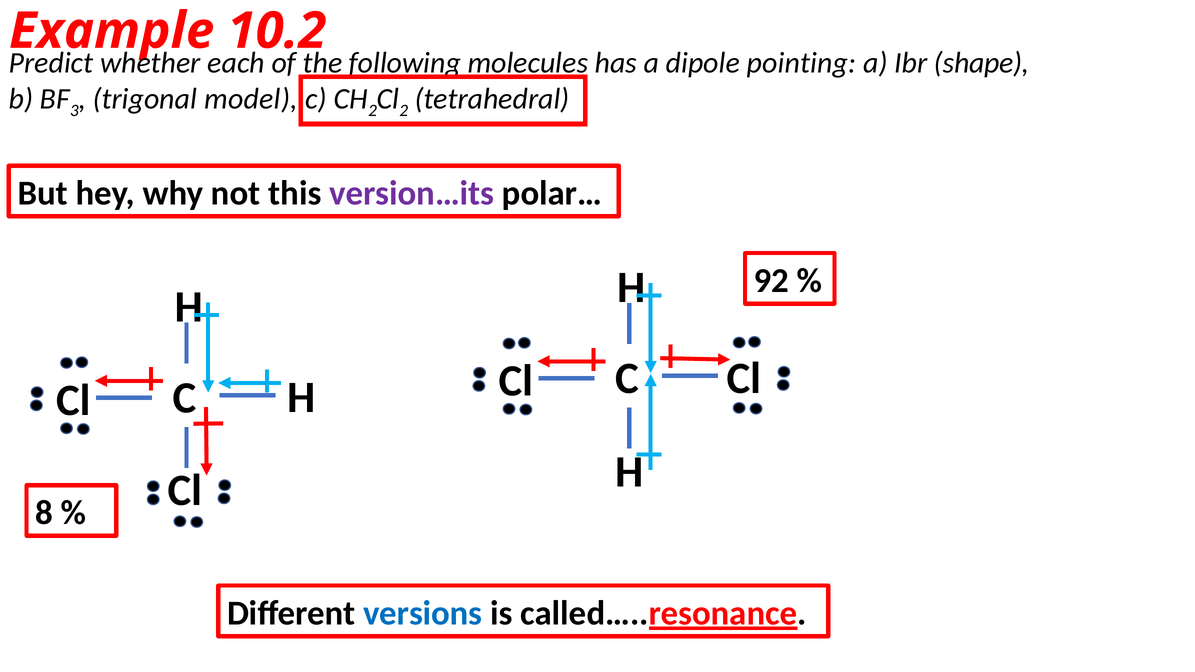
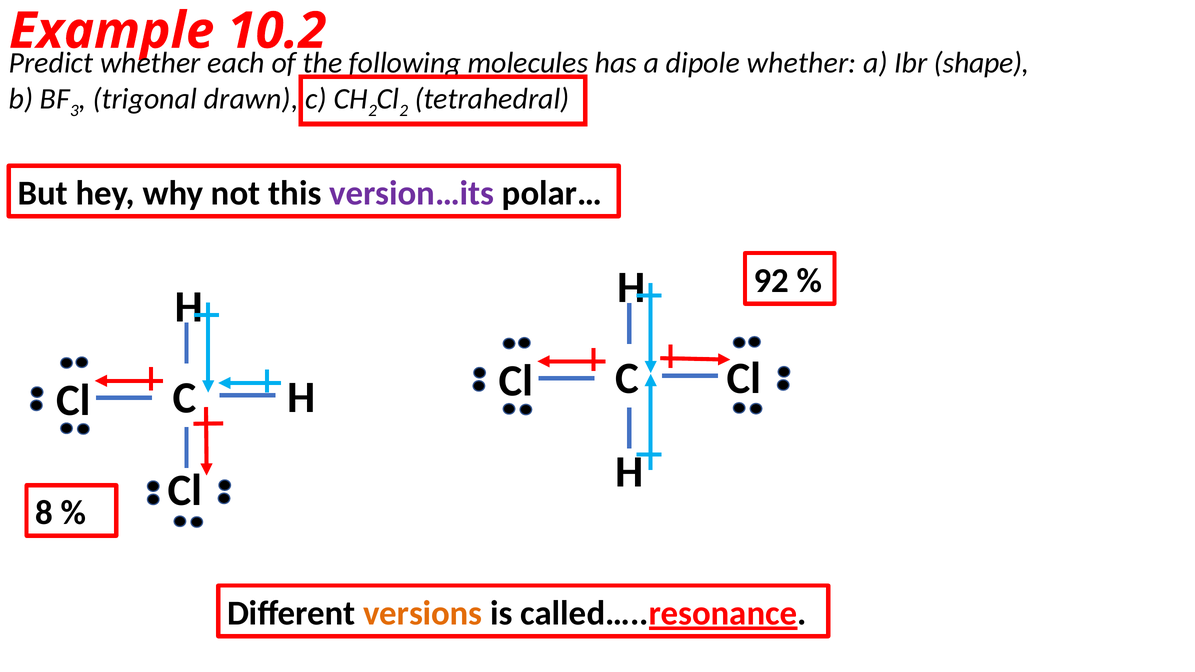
dipole pointing: pointing -> whether
model: model -> drawn
versions colour: blue -> orange
